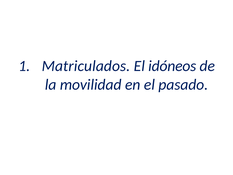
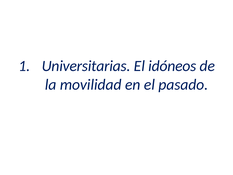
Matriculados: Matriculados -> Universitarias
